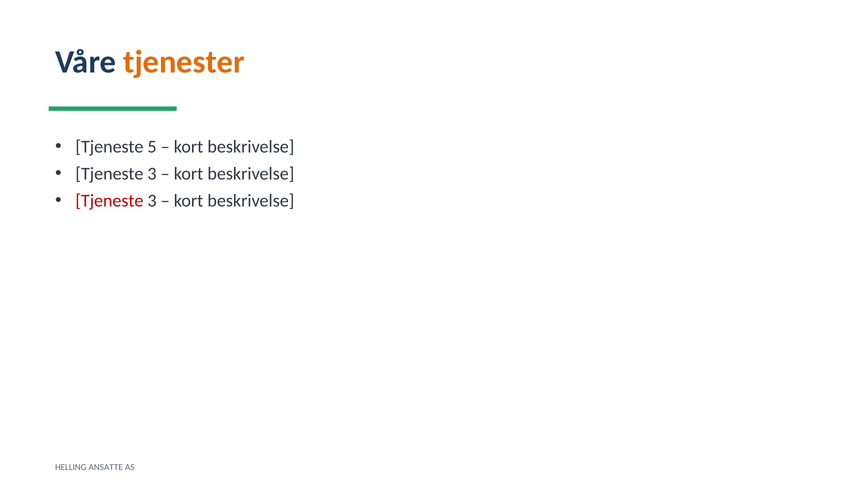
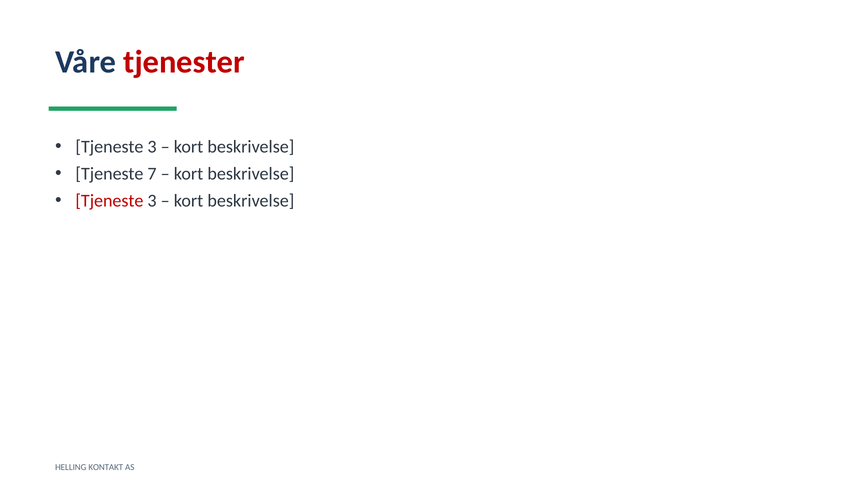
tjenester colour: orange -> red
5 at (152, 147): 5 -> 3
3 at (152, 174): 3 -> 7
ANSATTE: ANSATTE -> KONTAKT
